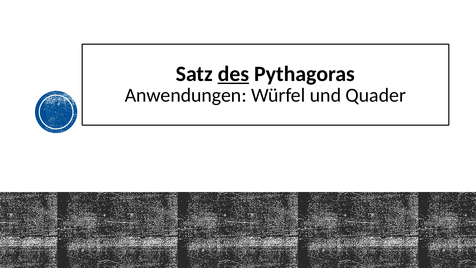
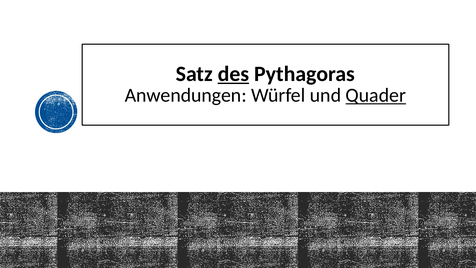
Quader underline: none -> present
